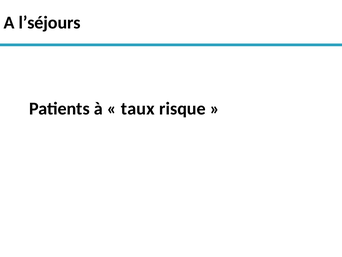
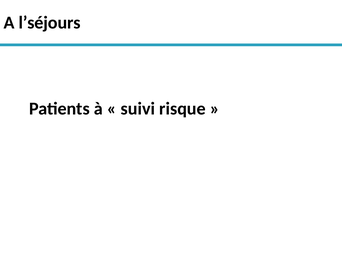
taux: taux -> suivi
